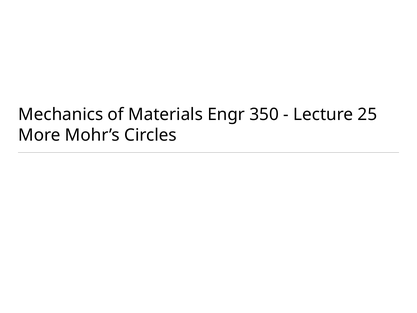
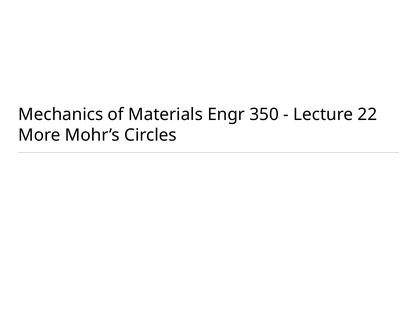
25: 25 -> 22
